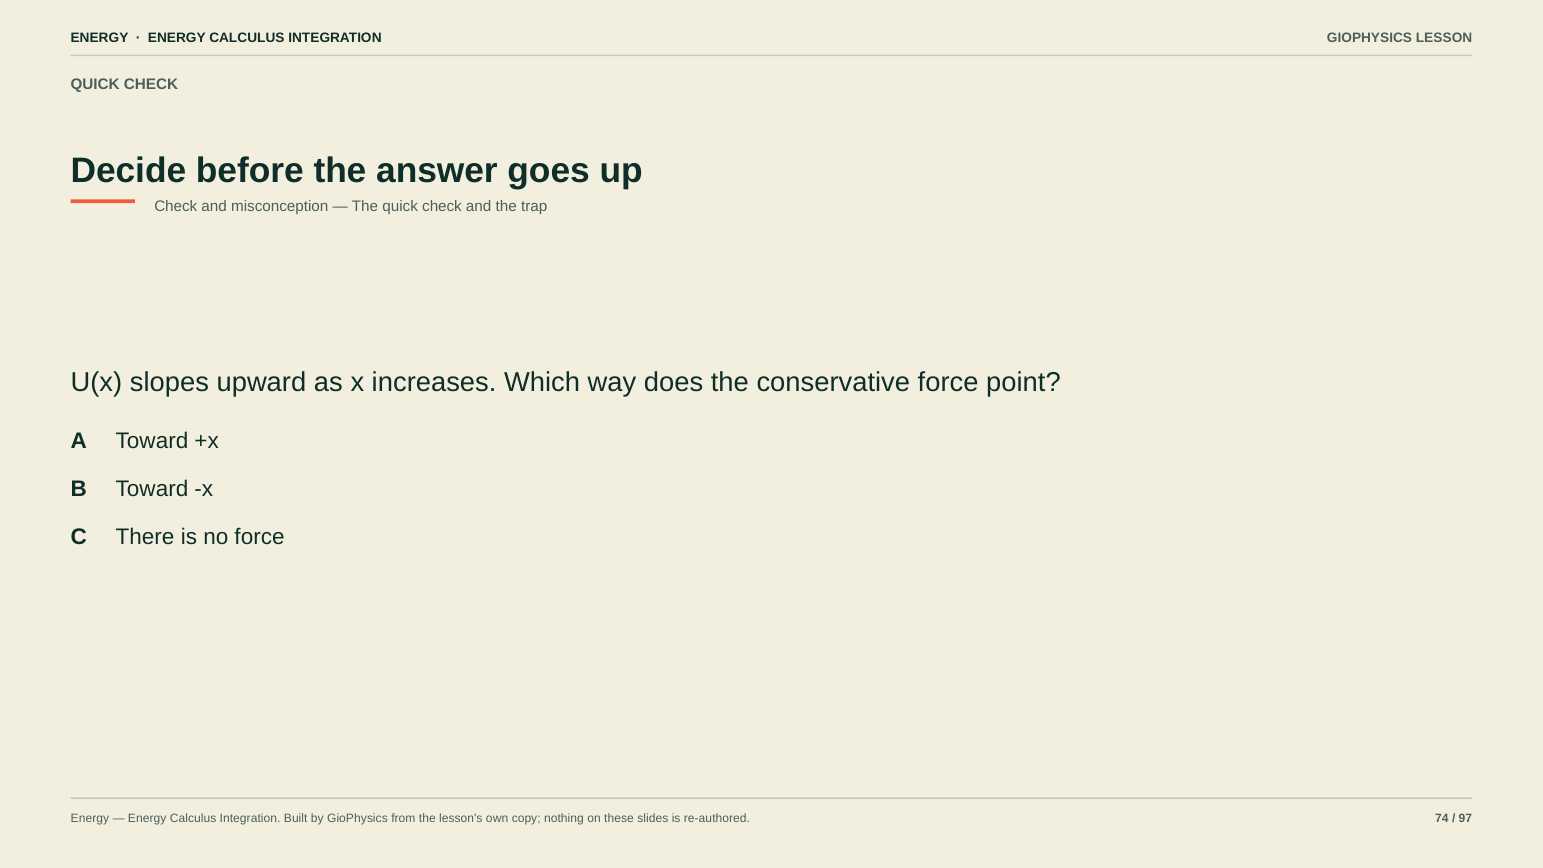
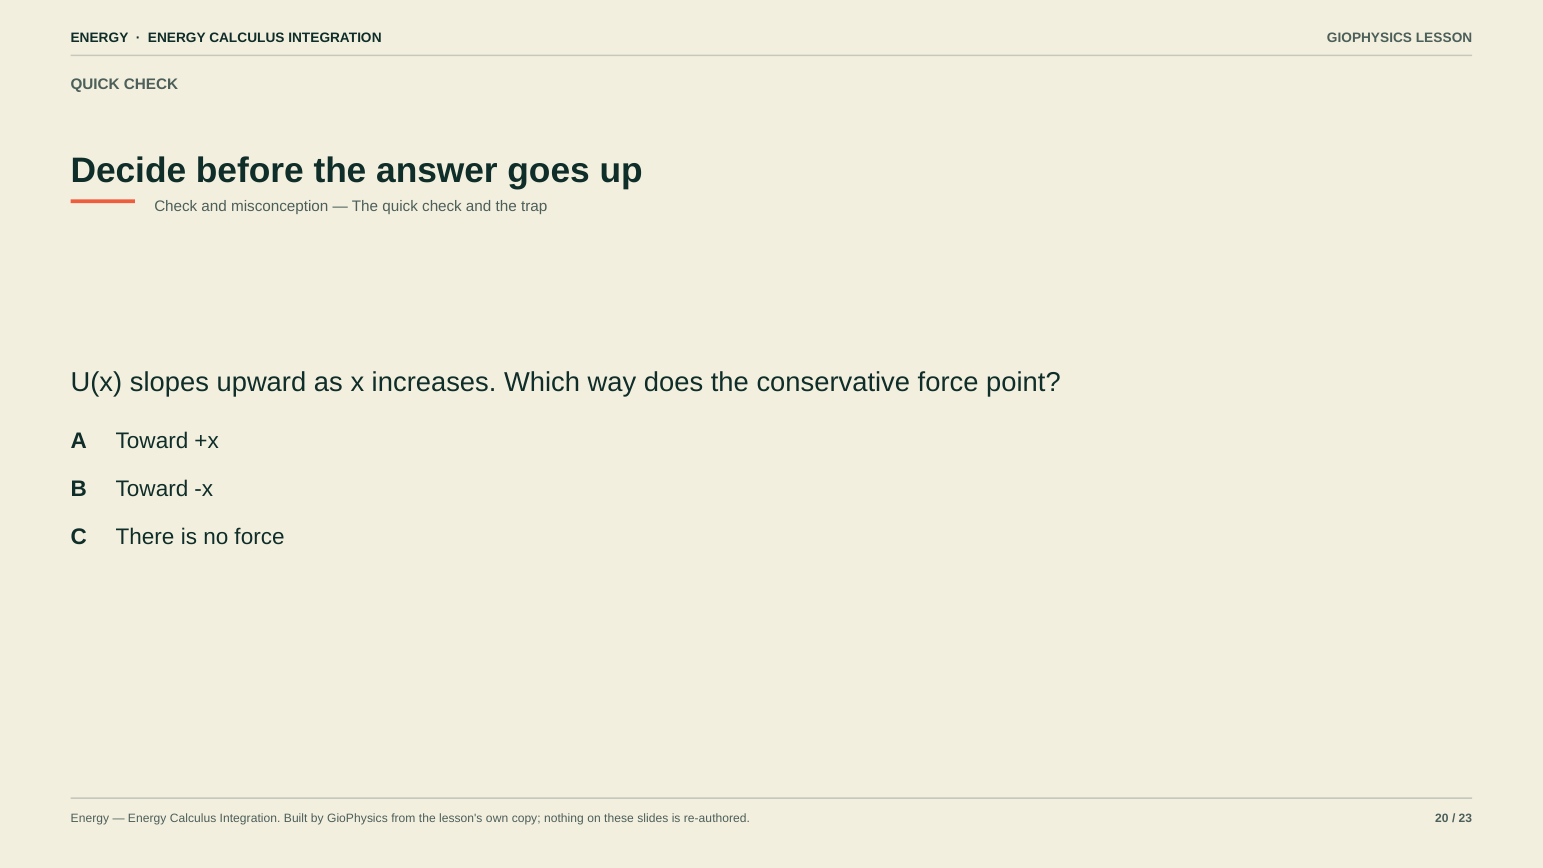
74: 74 -> 20
97: 97 -> 23
